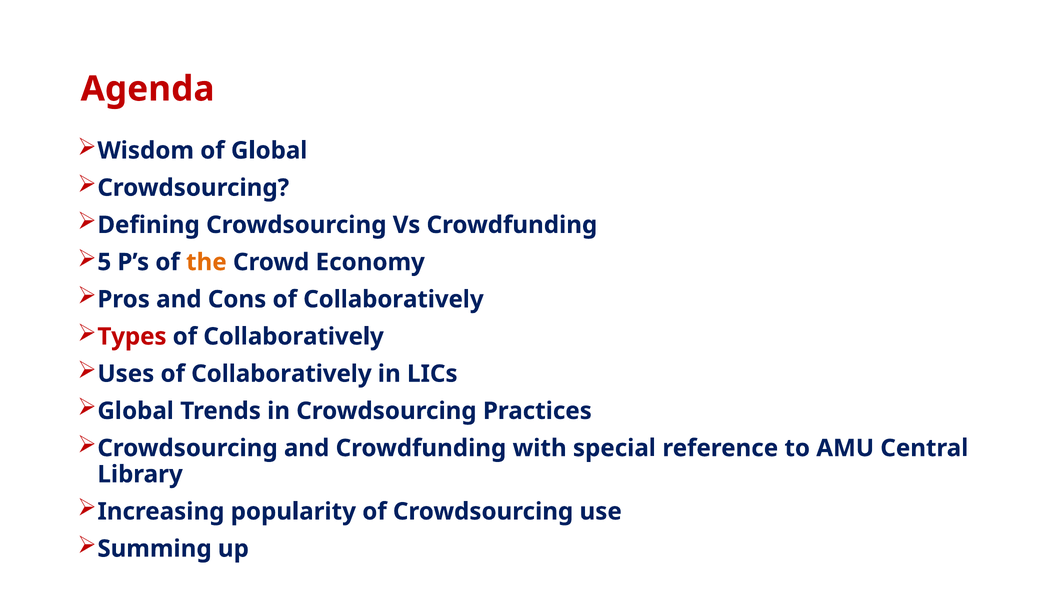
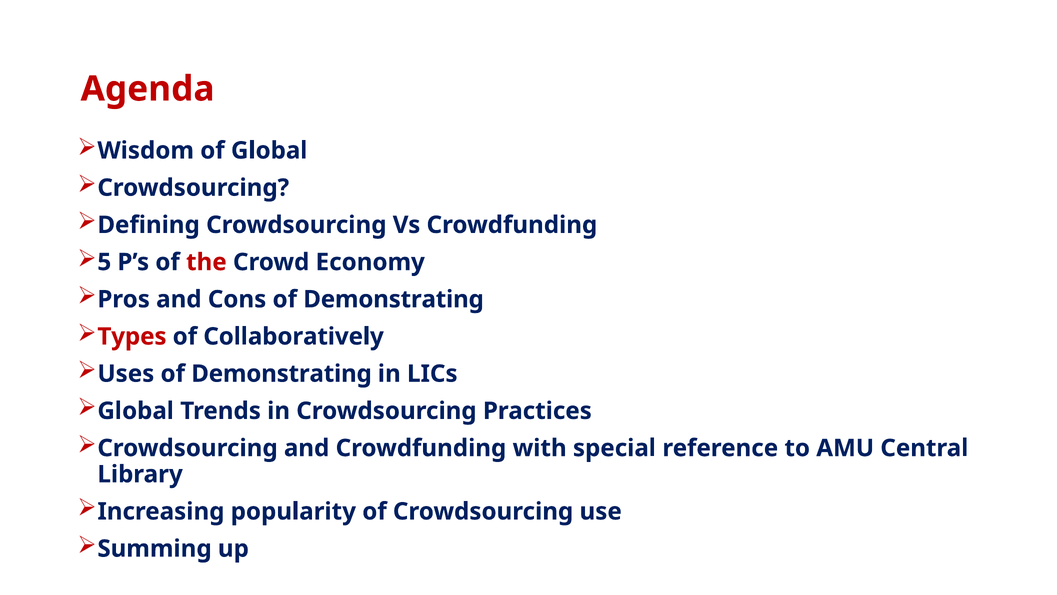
the colour: orange -> red
Cons of Collaboratively: Collaboratively -> Demonstrating
Uses of Collaboratively: Collaboratively -> Demonstrating
